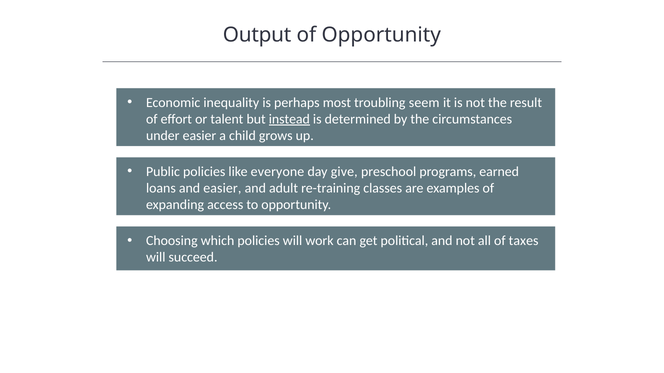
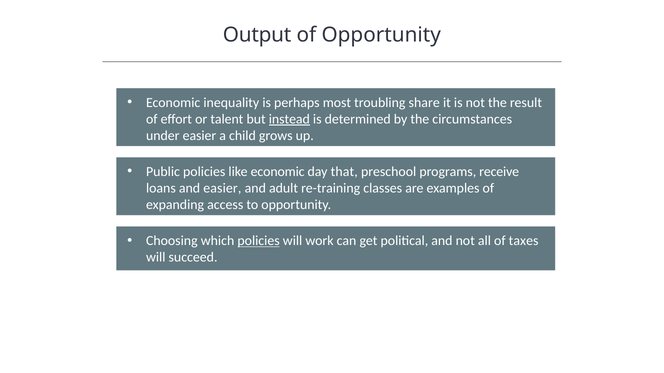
seem: seem -> share
like everyone: everyone -> economic
give: give -> that
earned: earned -> receive
policies at (259, 241) underline: none -> present
